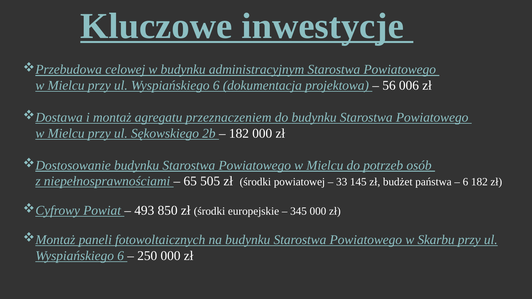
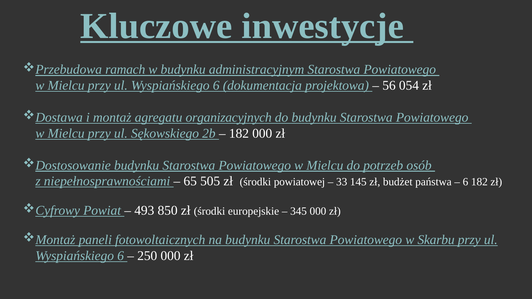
celowej: celowej -> ramach
006: 006 -> 054
przeznaczeniem: przeznaczeniem -> organizacyjnych
